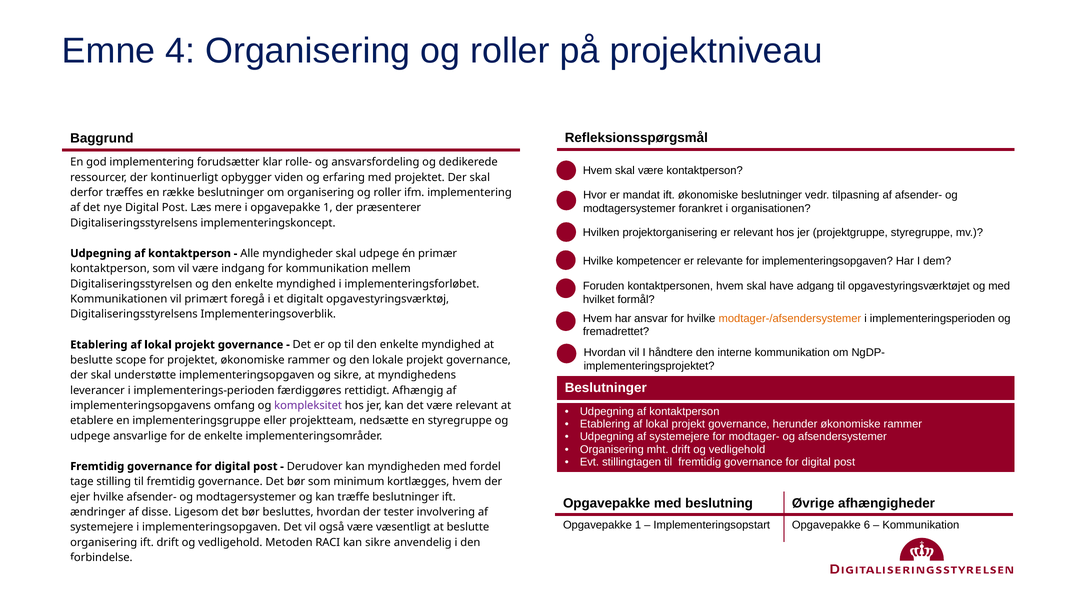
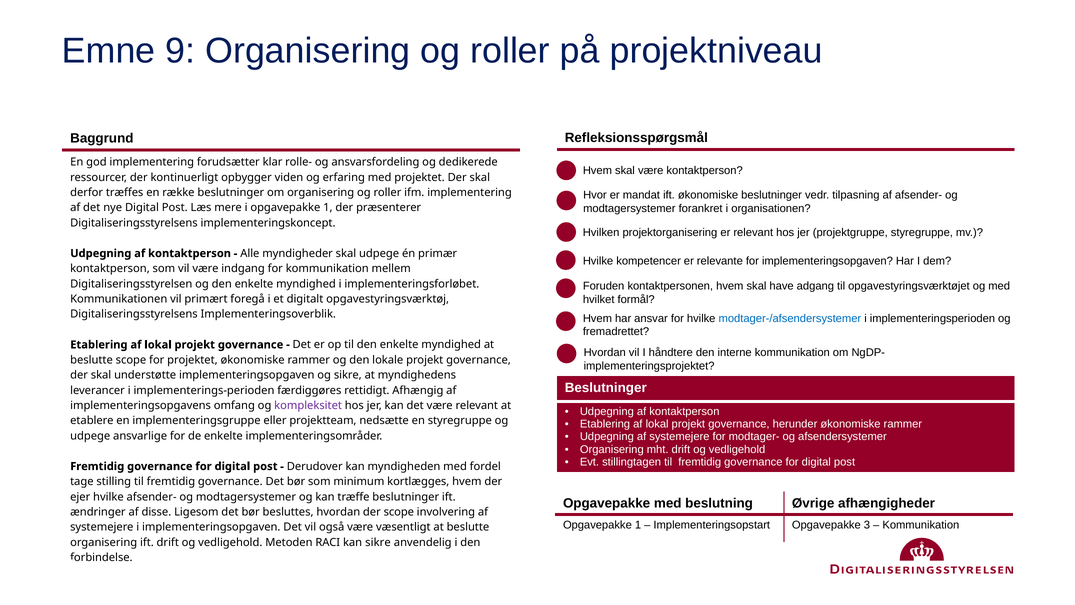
4: 4 -> 9
modtager-/afsendersystemer colour: orange -> blue
der tester: tester -> scope
Opgavepakke 6: 6 -> 3
